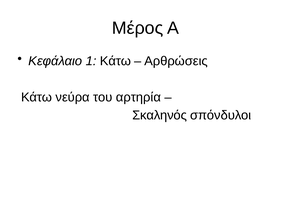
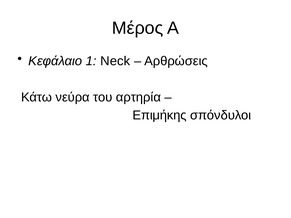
1 Κάτω: Κάτω -> Neck
Σκαληνός: Σκαληνός -> Επιμήκης
